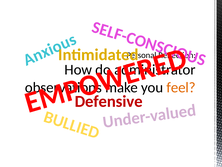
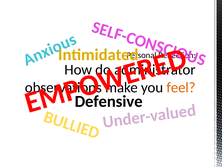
Defensive colour: red -> black
